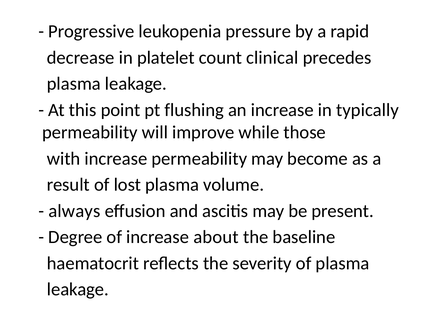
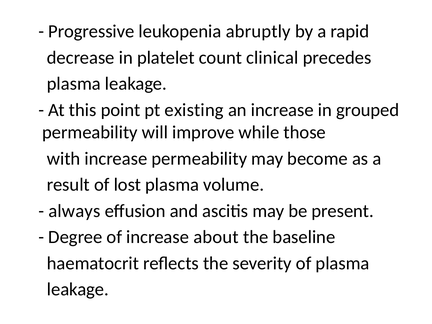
pressure: pressure -> abruptly
flushing: flushing -> existing
typically: typically -> grouped
